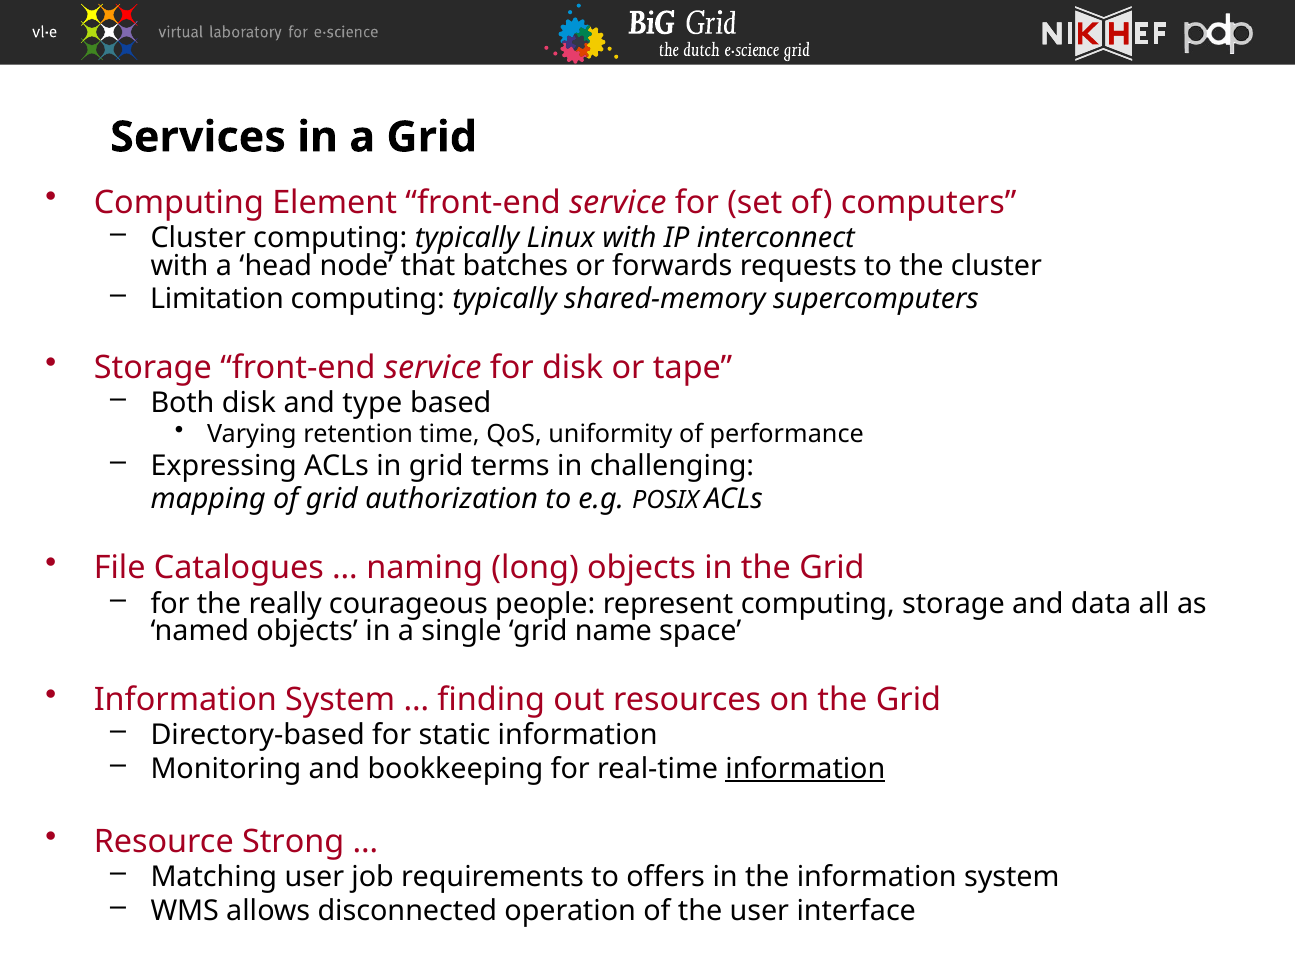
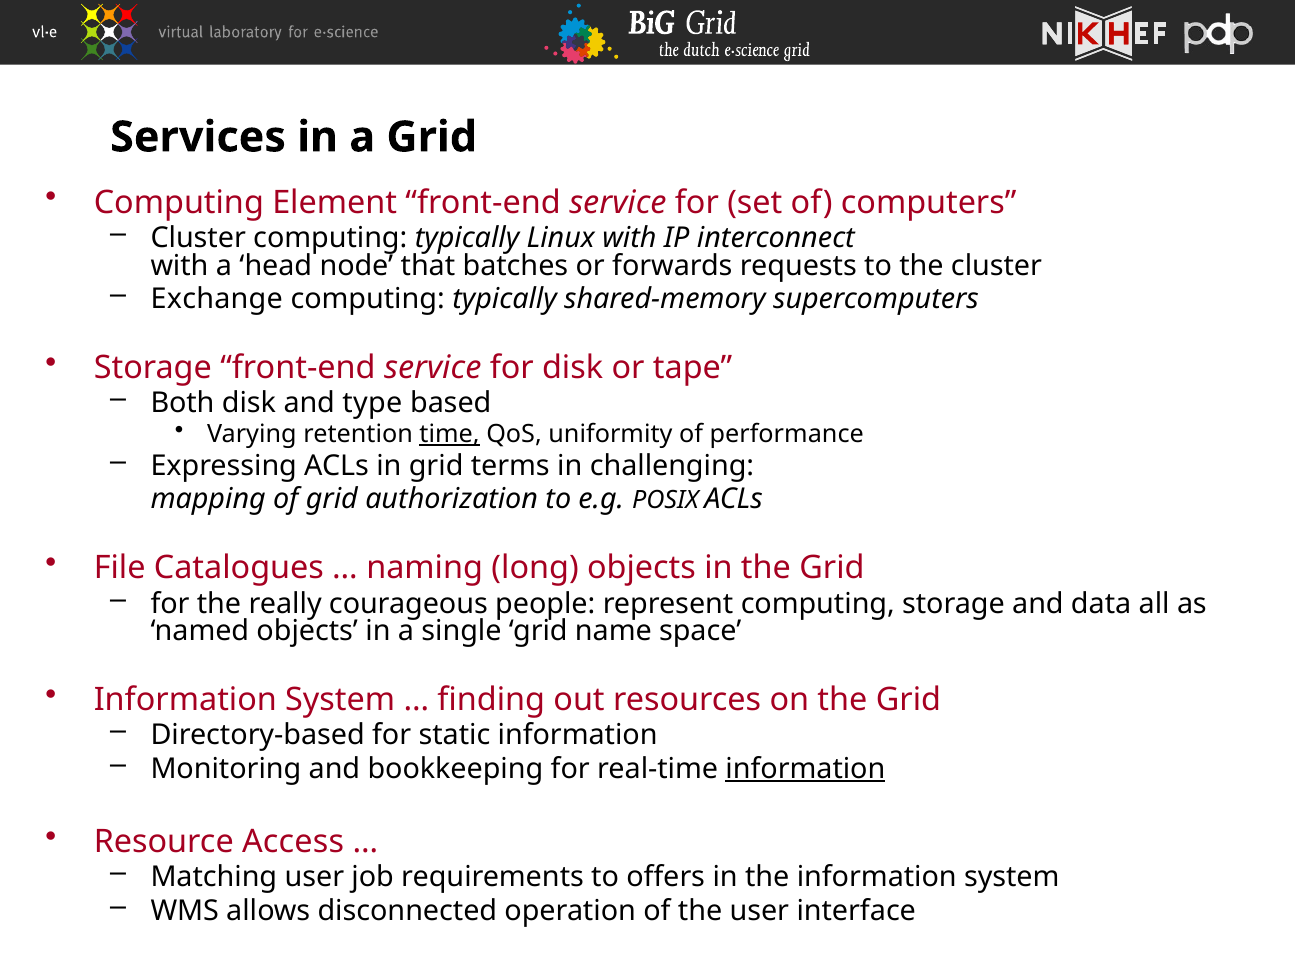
Limitation: Limitation -> Exchange
time underline: none -> present
Strong: Strong -> Access
